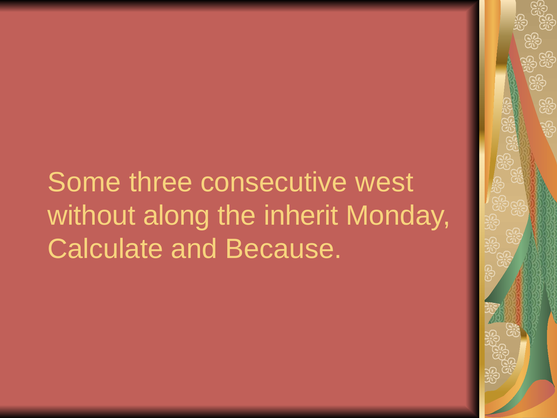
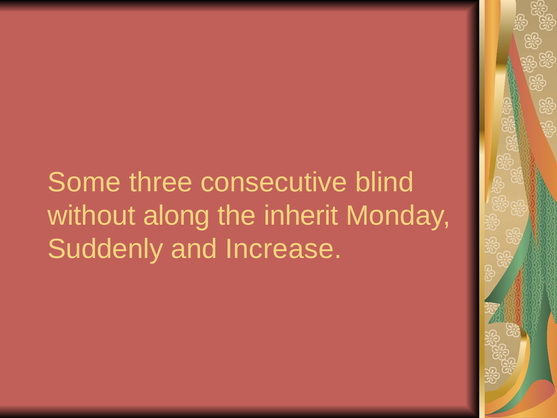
west: west -> blind
Calculate: Calculate -> Suddenly
Because: Because -> Increase
